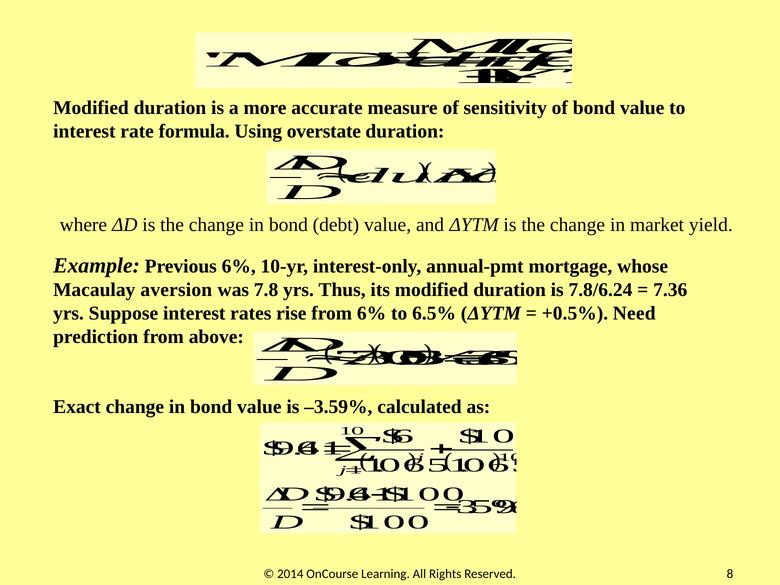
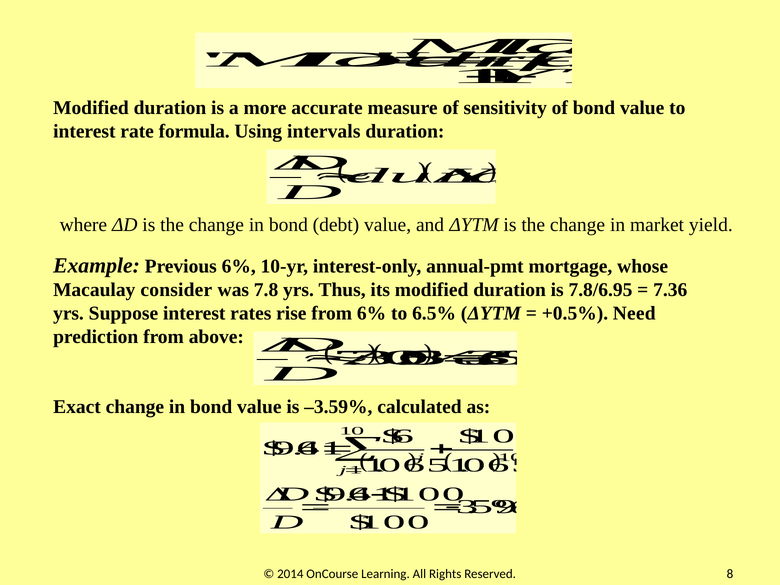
overstate: overstate -> intervals
aversion: aversion -> consider
7.8/6.24: 7.8/6.24 -> 7.8/6.95
